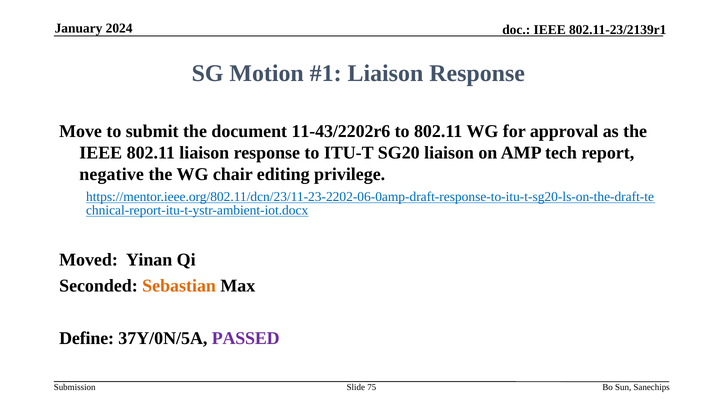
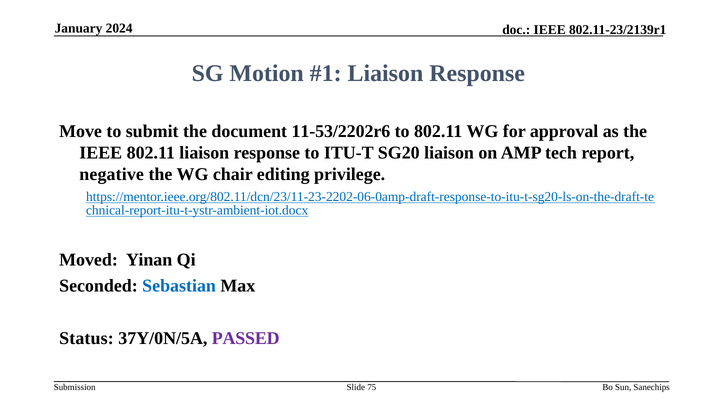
11-43/2202r6: 11-43/2202r6 -> 11-53/2202r6
Sebastian colour: orange -> blue
Define: Define -> Status
